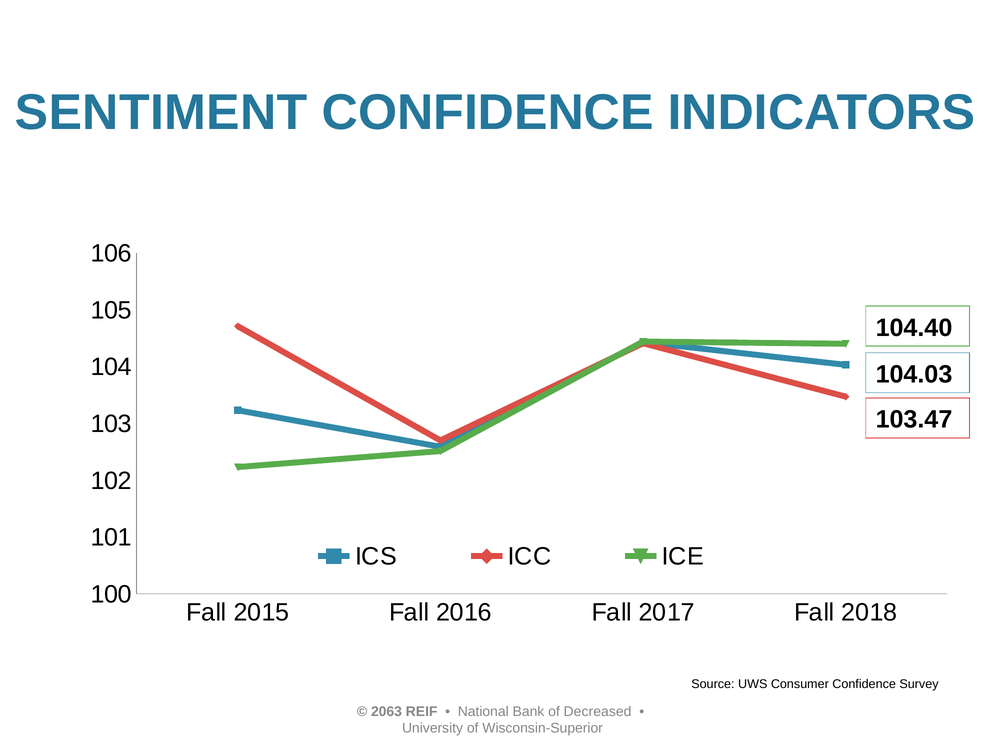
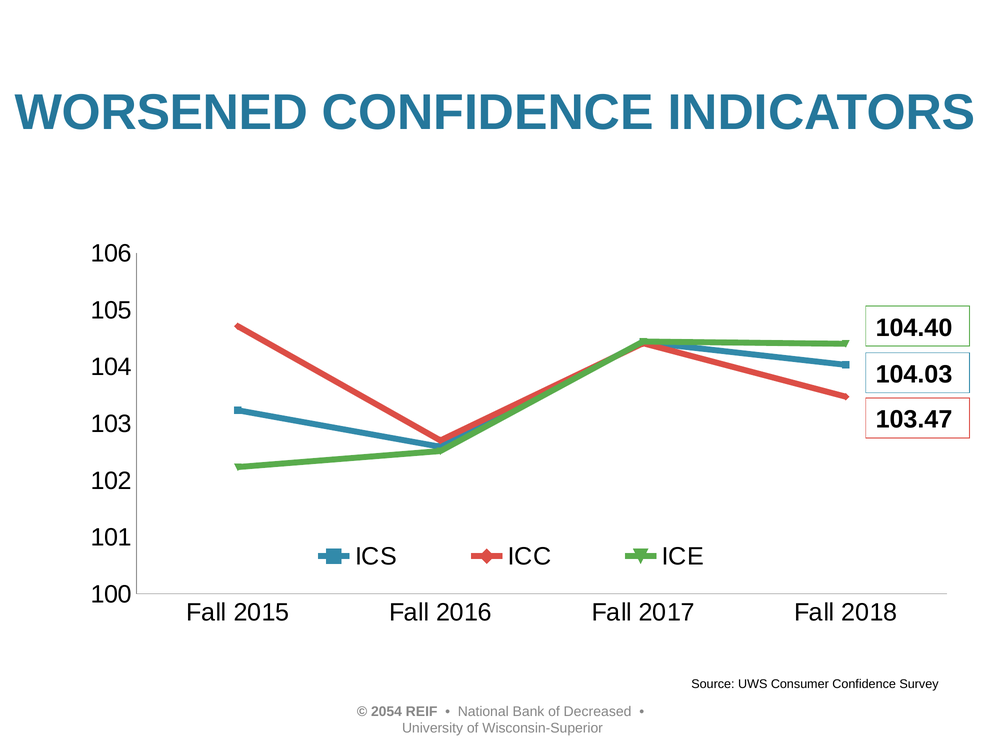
SENTIMENT: SENTIMENT -> WORSENED
2063: 2063 -> 2054
